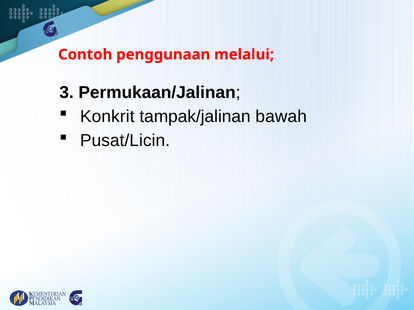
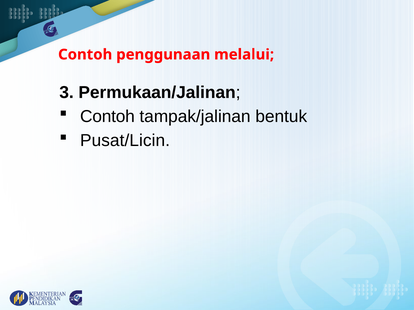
Konkrit at (107, 117): Konkrit -> Contoh
bawah: bawah -> bentuk
